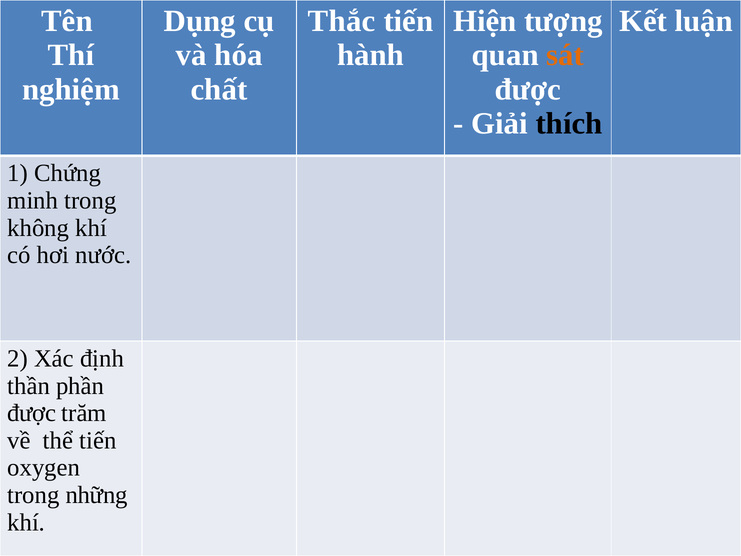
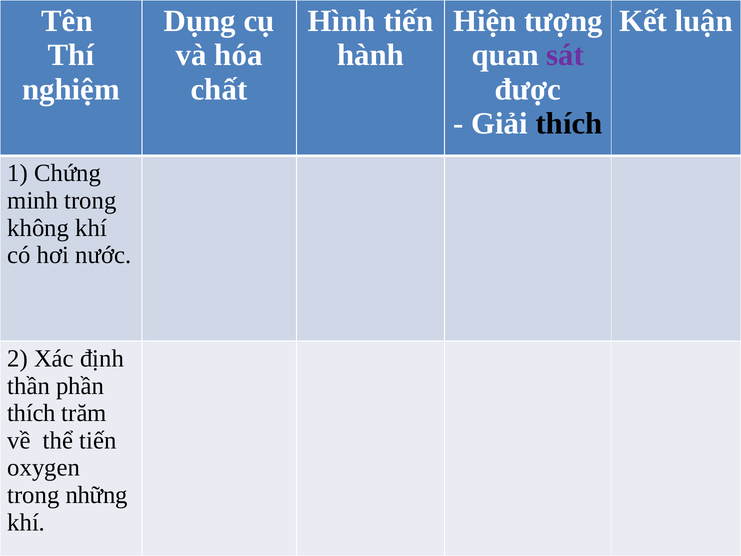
Thắc: Thắc -> Hình
sát colour: orange -> purple
được at (31, 413): được -> thích
